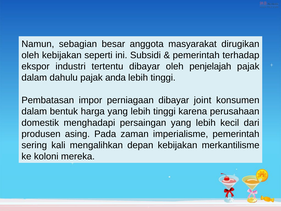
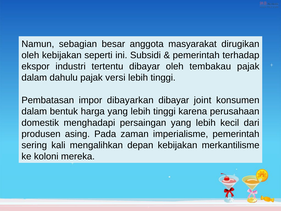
penjelajah: penjelajah -> tembakau
anda: anda -> versi
perniagaan: perniagaan -> dibayarkan
